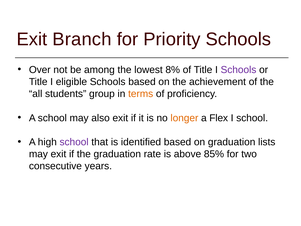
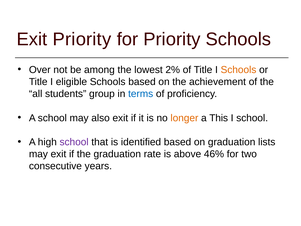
Exit Branch: Branch -> Priority
8%: 8% -> 2%
Schools at (238, 70) colour: purple -> orange
terms colour: orange -> blue
Flex: Flex -> This
85%: 85% -> 46%
